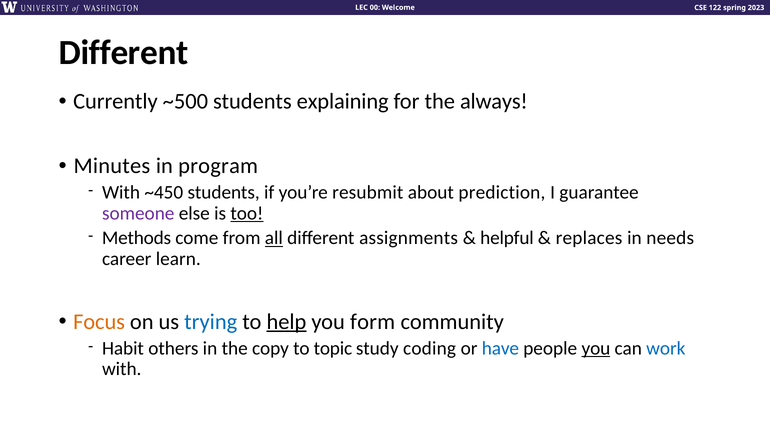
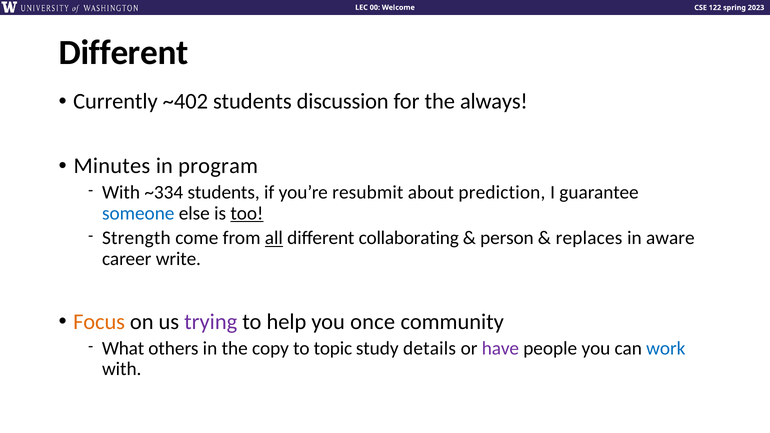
~500: ~500 -> ~402
explaining: explaining -> discussion
~450: ~450 -> ~334
someone colour: purple -> blue
Methods: Methods -> Strength
assignments: assignments -> collaborating
helpful: helpful -> person
needs: needs -> aware
learn: learn -> write
trying colour: blue -> purple
help underline: present -> none
form: form -> once
Habit: Habit -> What
coding: coding -> details
have colour: blue -> purple
you at (596, 348) underline: present -> none
